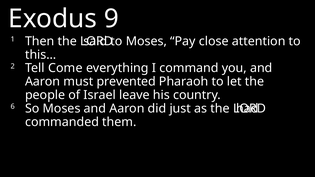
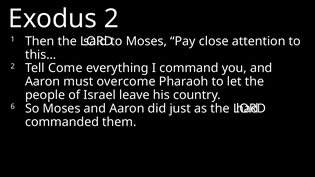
Exodus 9: 9 -> 2
prevented: prevented -> overcome
